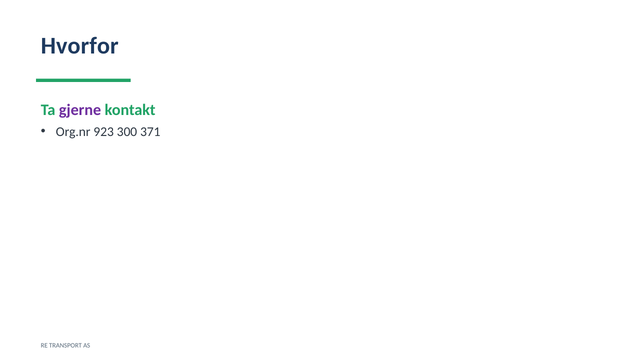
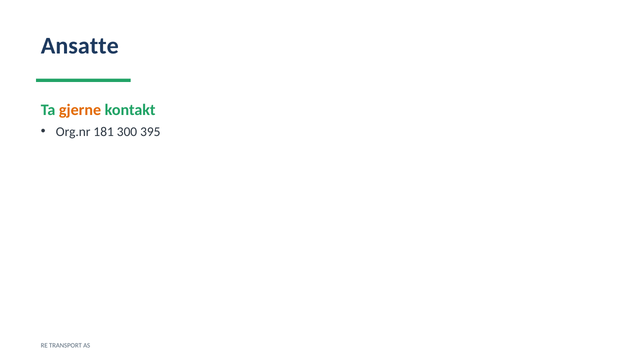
Hvorfor: Hvorfor -> Ansatte
gjerne colour: purple -> orange
923: 923 -> 181
371: 371 -> 395
